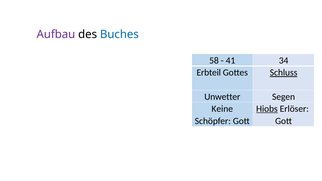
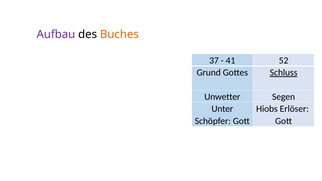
Buches colour: blue -> orange
58 at (214, 61): 58 -> 37
34: 34 -> 52
Erbteil: Erbteil -> Grund
Keine: Keine -> Unter
Hiobs at (267, 109) underline: present -> none
